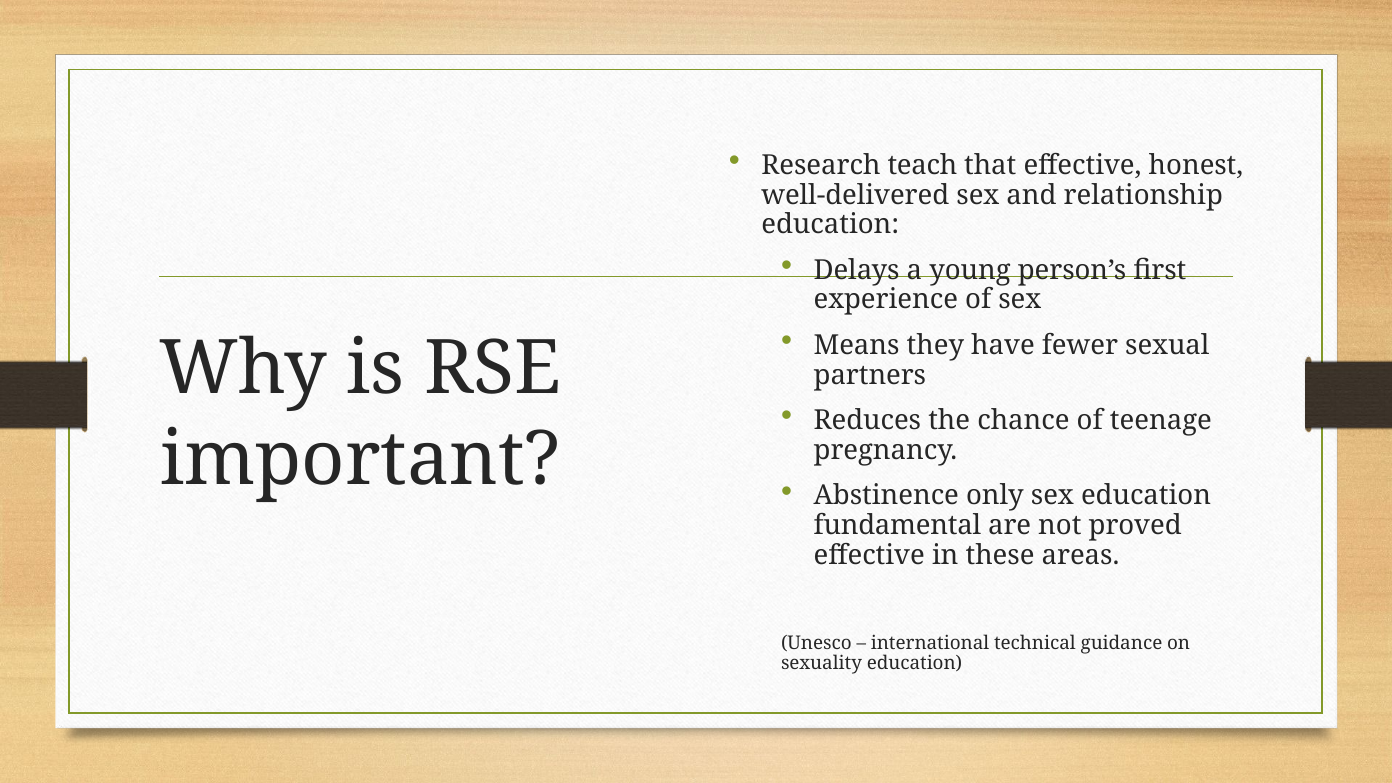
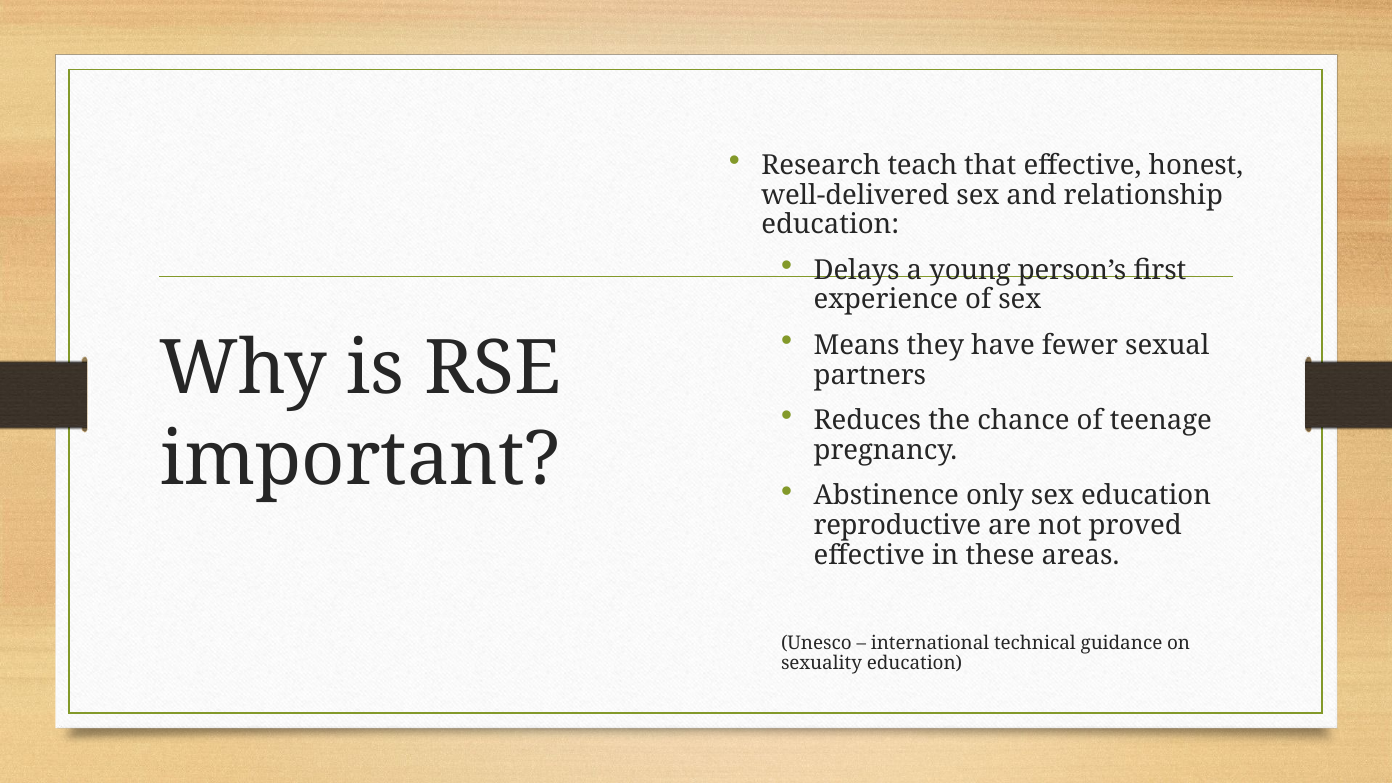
fundamental: fundamental -> reproductive
